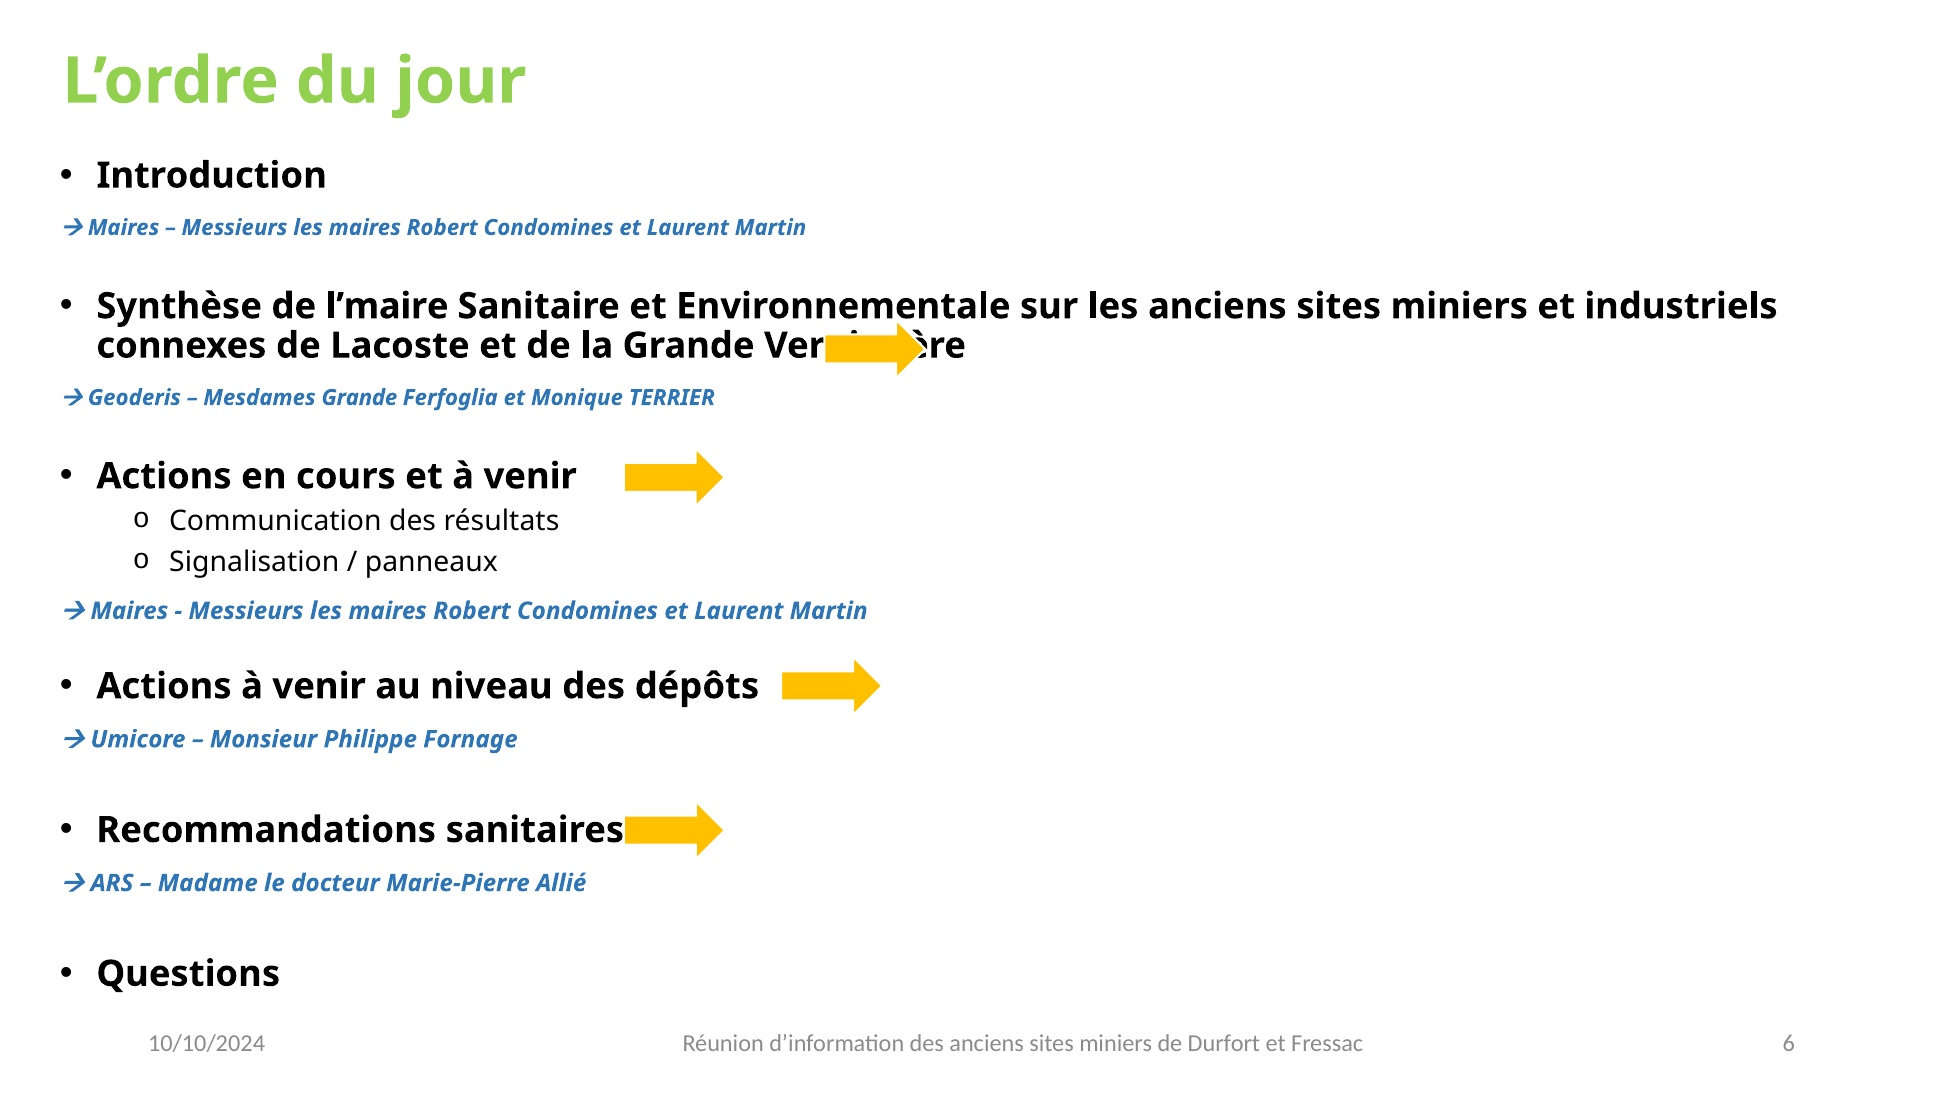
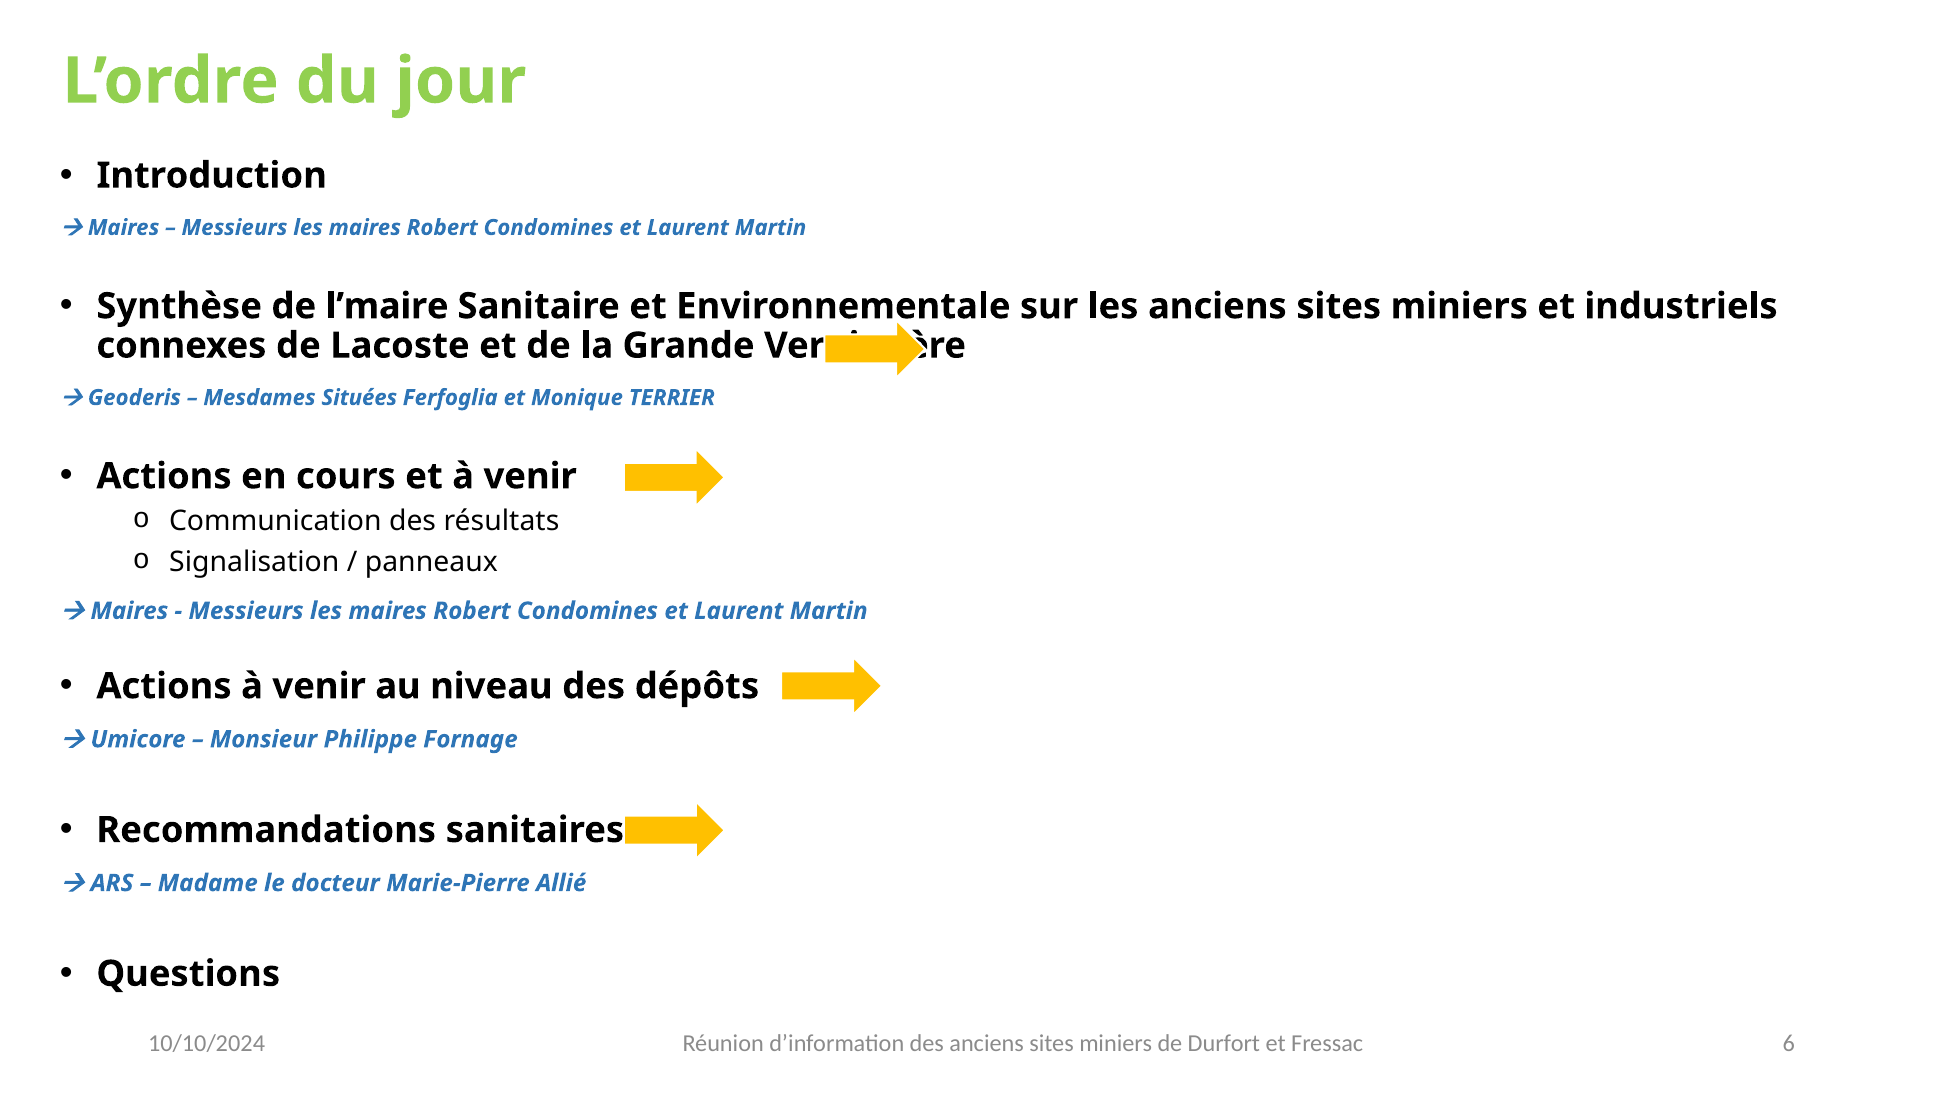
Mesdames Grande: Grande -> Situées
